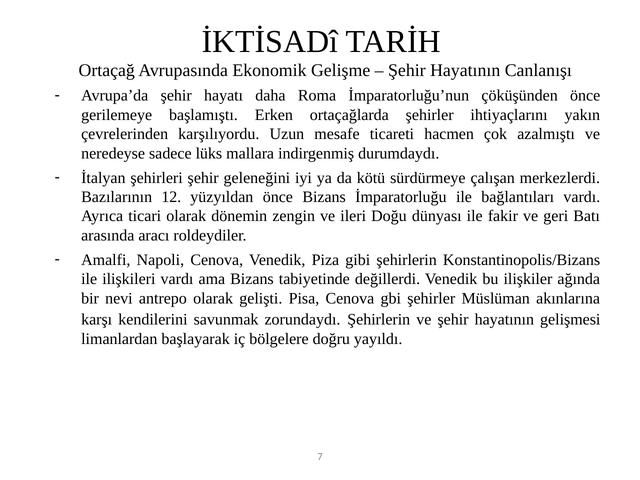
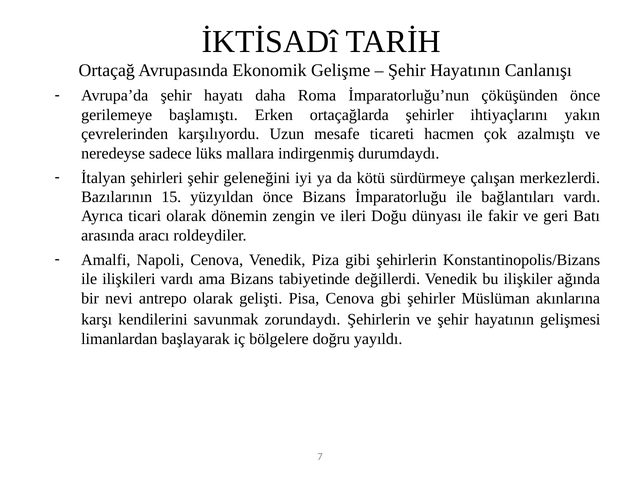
12: 12 -> 15
